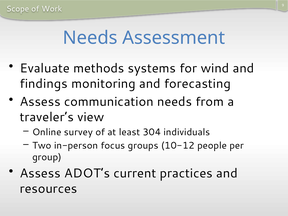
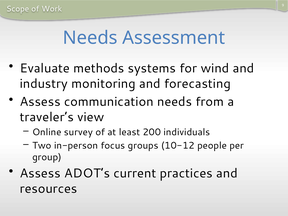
findings: findings -> industry
304: 304 -> 200
